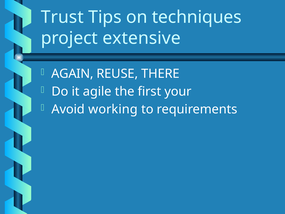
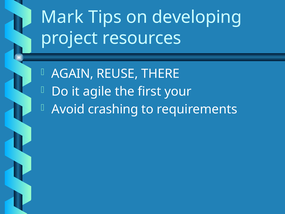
Trust: Trust -> Mark
techniques: techniques -> developing
extensive: extensive -> resources
working: working -> crashing
